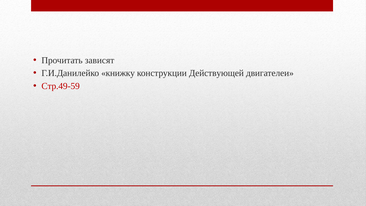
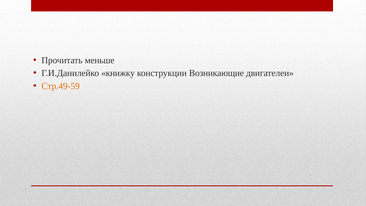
зависят: зависят -> меньше
Действующей: Действующей -> Возникающие
Стр.49-59 colour: red -> orange
